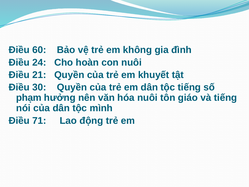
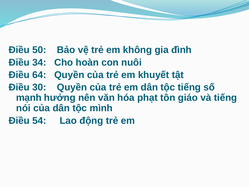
60: 60 -> 50
24: 24 -> 34
21: 21 -> 64
phạm: phạm -> mạnh
hóa nuôi: nuôi -> phạt
71: 71 -> 54
